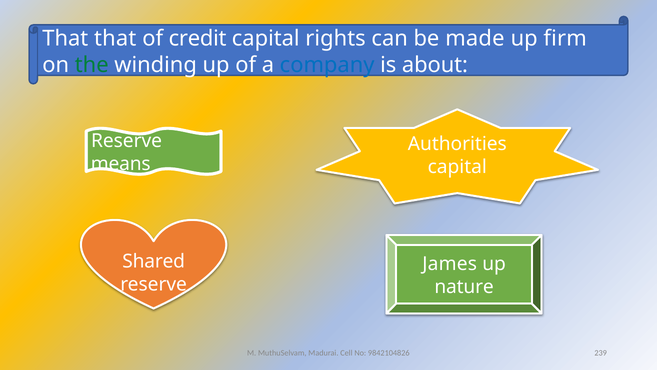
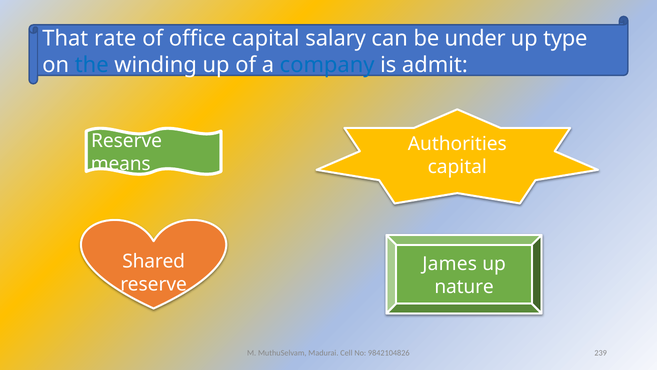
That that: that -> rate
credit: credit -> office
rights: rights -> salary
made: made -> under
firm: firm -> type
the colour: green -> blue
about: about -> admit
